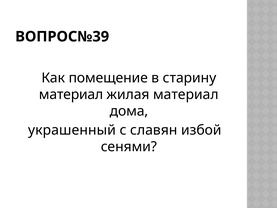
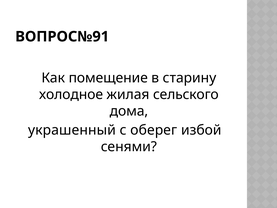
ВОПРОС№39: ВОПРОС№39 -> ВОПРОС№91
материал at (71, 94): материал -> холодное
жилая материал: материал -> сельского
славян: славян -> оберег
